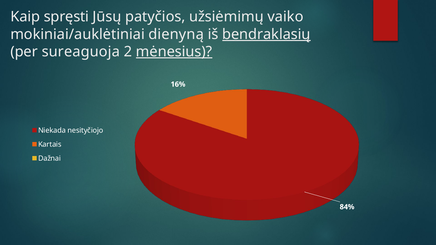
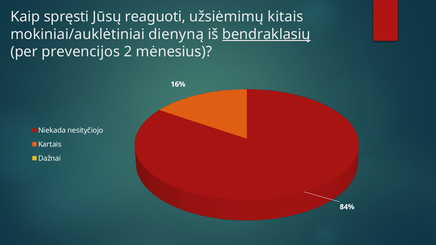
patyčios: patyčios -> reaguoti
vaiko: vaiko -> kitais
sureaguoja: sureaguoja -> prevencijos
mėnesius underline: present -> none
